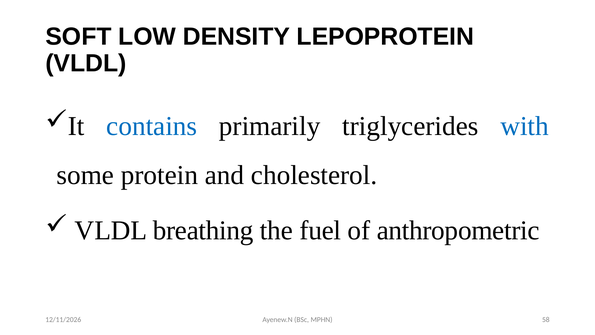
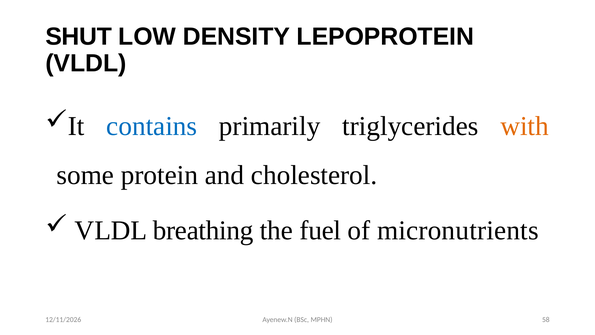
SOFT: SOFT -> SHUT
with colour: blue -> orange
anthropometric: anthropometric -> micronutrients
